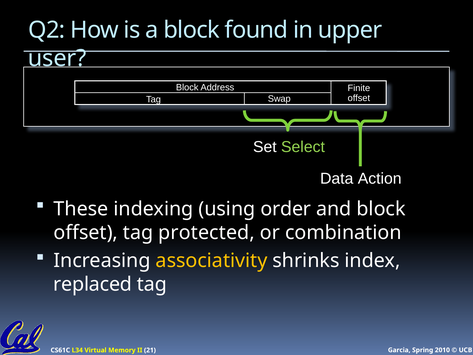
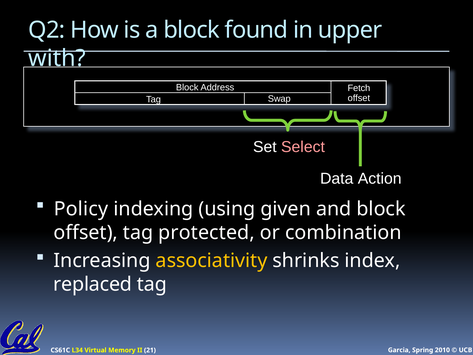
user: user -> with
Finite: Finite -> Fetch
Select colour: light green -> pink
These: These -> Policy
order: order -> given
